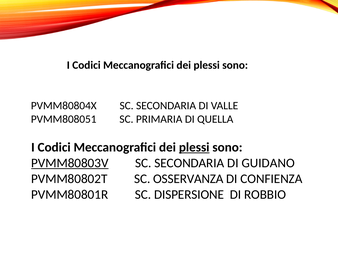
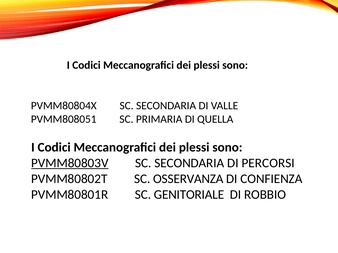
plessi at (194, 148) underline: present -> none
GUIDANO: GUIDANO -> PERCORSI
DISPERSIONE: DISPERSIONE -> GENITORIALE
